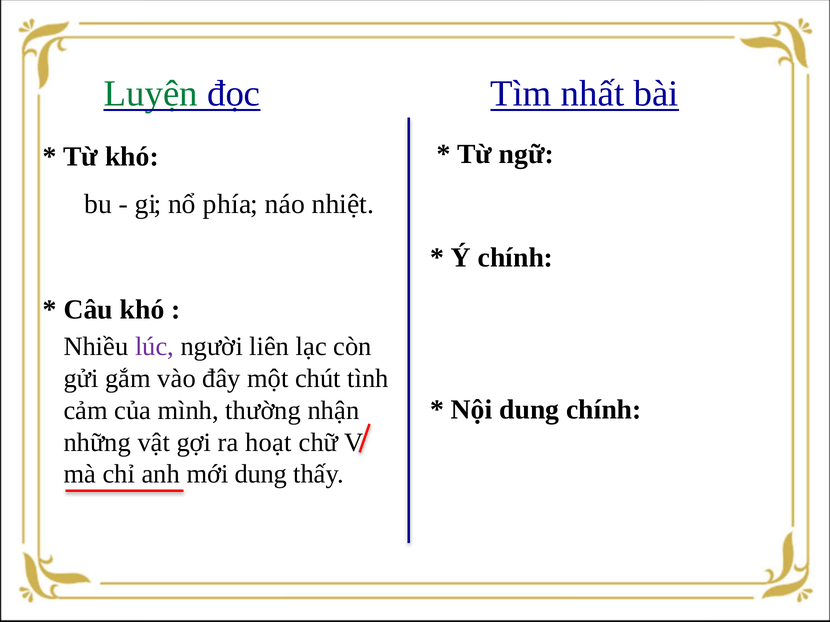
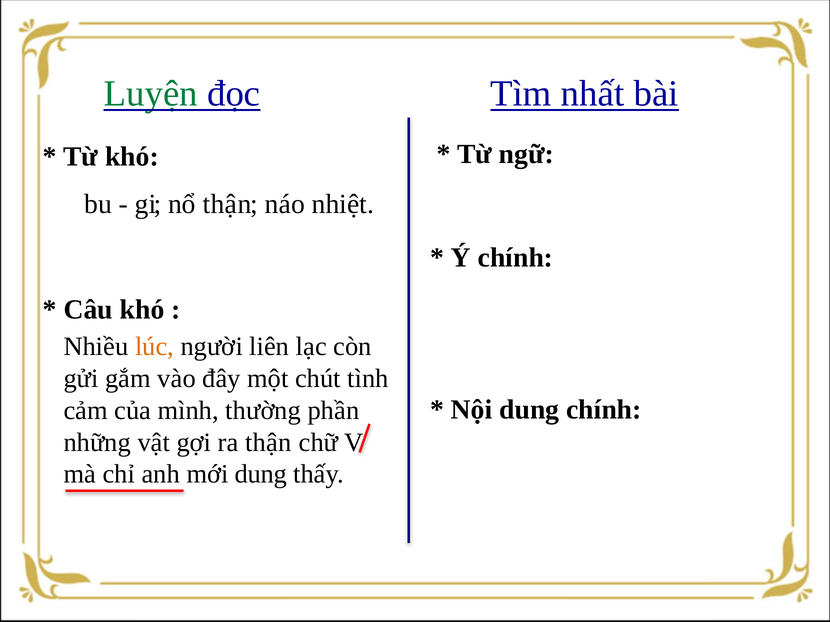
nổ phía: phía -> thận
lúc colour: purple -> orange
nhận: nhận -> phần
ra hoạt: hoạt -> thận
